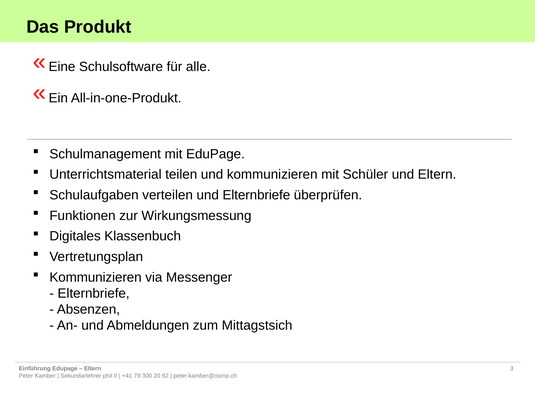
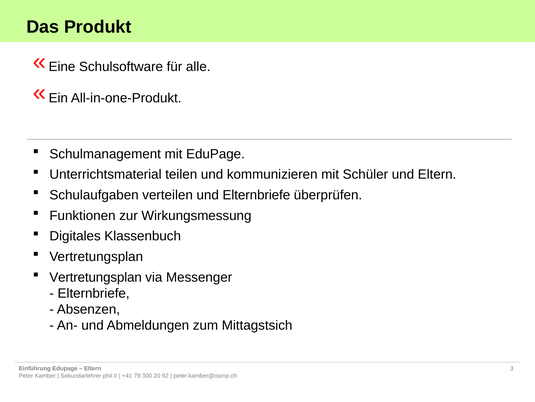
Kommunizieren at (96, 277): Kommunizieren -> Vertretungsplan
